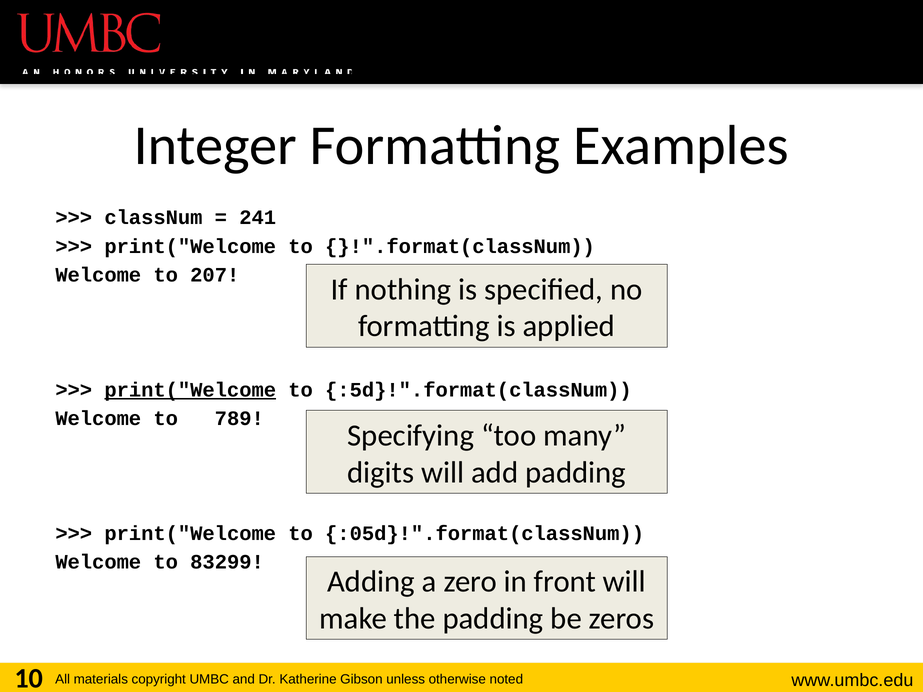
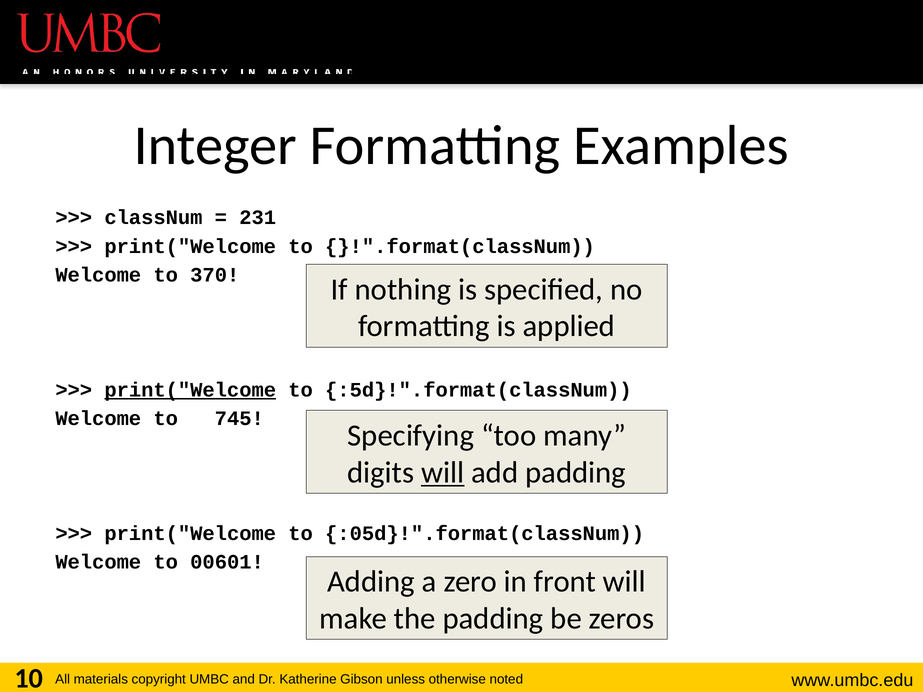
241: 241 -> 231
207: 207 -> 370
789: 789 -> 745
will at (443, 473) underline: none -> present
83299: 83299 -> 00601
